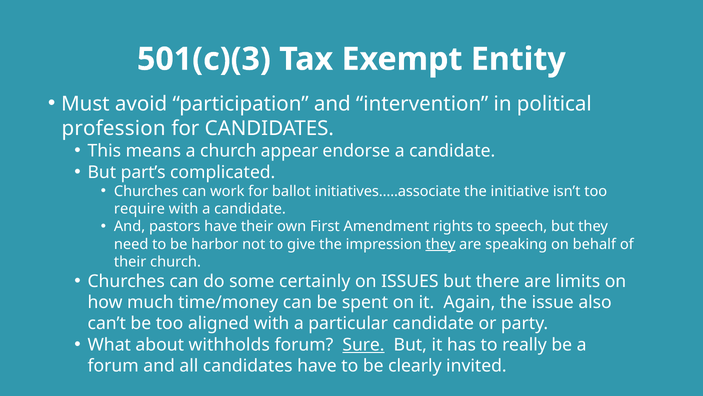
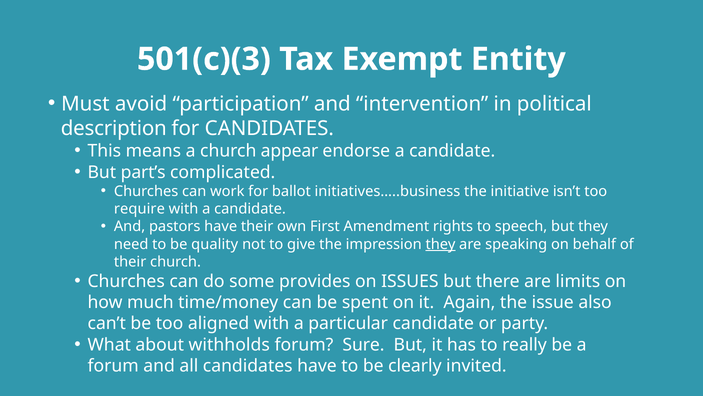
profession: profession -> description
initiatives…..associate: initiatives…..associate -> initiatives…..business
harbor: harbor -> quality
certainly: certainly -> provides
Sure underline: present -> none
